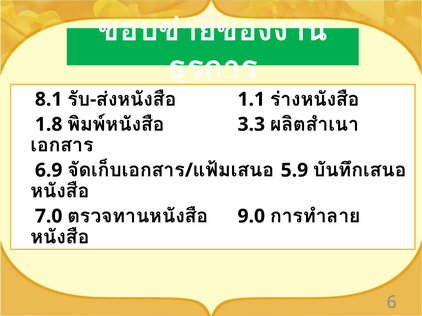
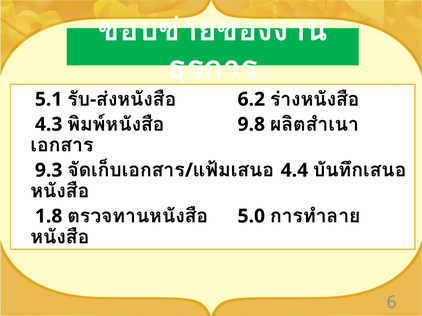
8.1: 8.1 -> 5.1
1.1: 1.1 -> 6.2
1.8: 1.8 -> 4.3
3.3: 3.3 -> 9.8
6.9: 6.9 -> 9.3
5.9: 5.9 -> 4.4
7.0: 7.0 -> 1.8
9.0: 9.0 -> 5.0
